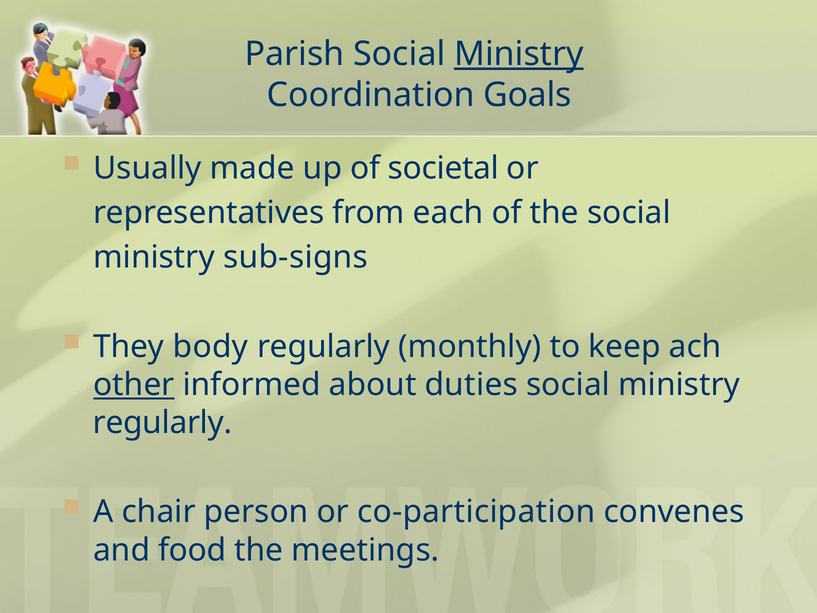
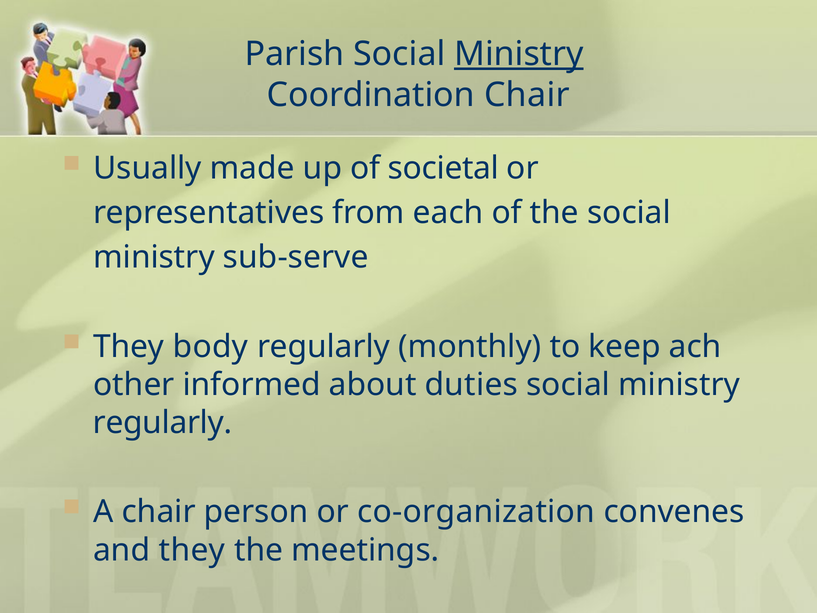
Coordination Goals: Goals -> Chair
sub-signs: sub-signs -> sub-serve
other underline: present -> none
co-participation: co-participation -> co-organization
and food: food -> they
